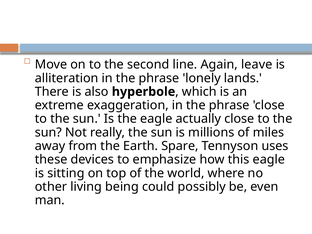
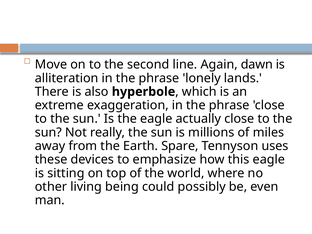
leave: leave -> dawn
